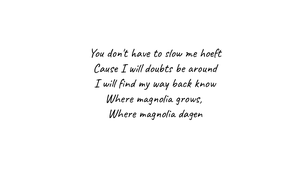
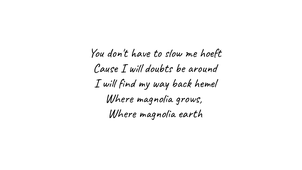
know: know -> hemel
dagen: dagen -> earth
